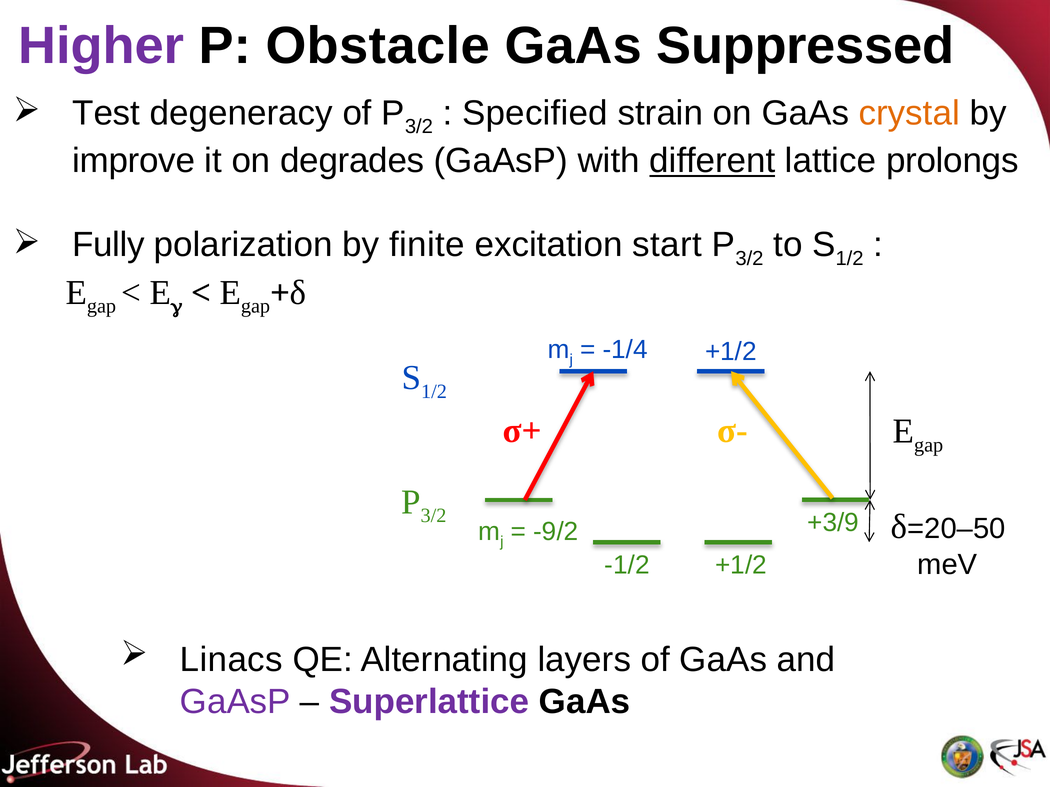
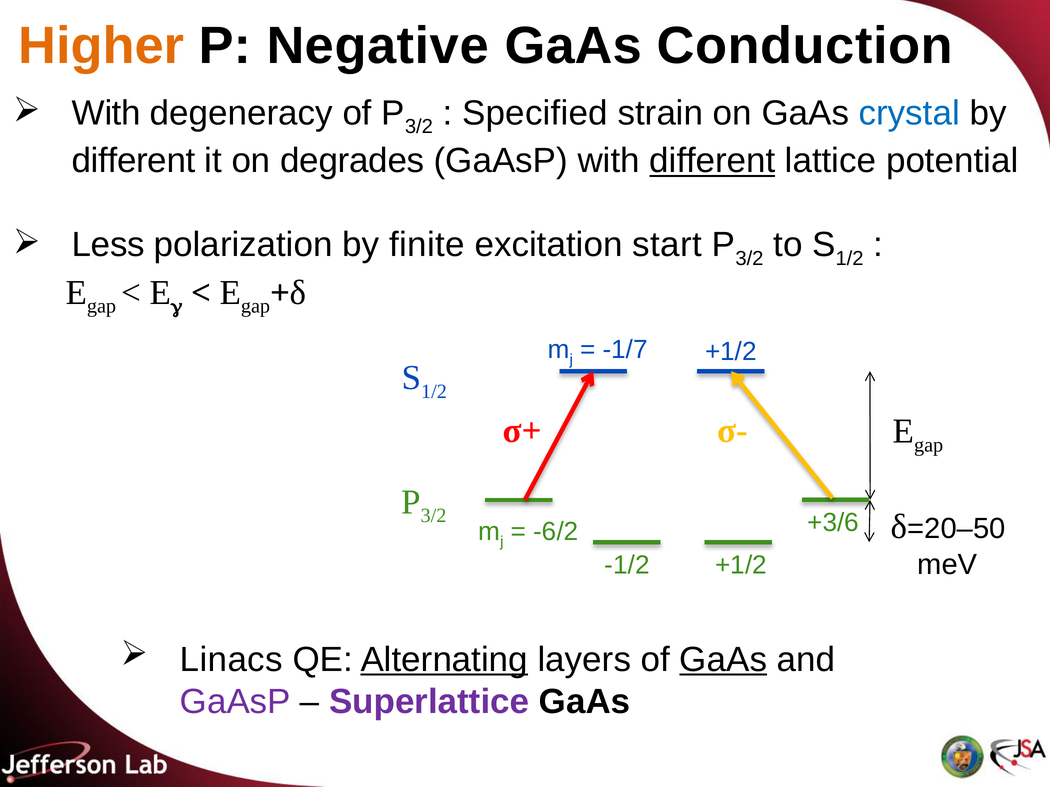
Higher colour: purple -> orange
Obstacle: Obstacle -> Negative
Suppressed: Suppressed -> Conduction
Test at (106, 113): Test -> With
crystal colour: orange -> blue
improve at (134, 161): improve -> different
prolongs: prolongs -> potential
Fully: Fully -> Less
-1/4: -1/4 -> -1/7
+3/9: +3/9 -> +3/6
-9/2: -9/2 -> -6/2
Alternating underline: none -> present
GaAs at (723, 660) underline: none -> present
